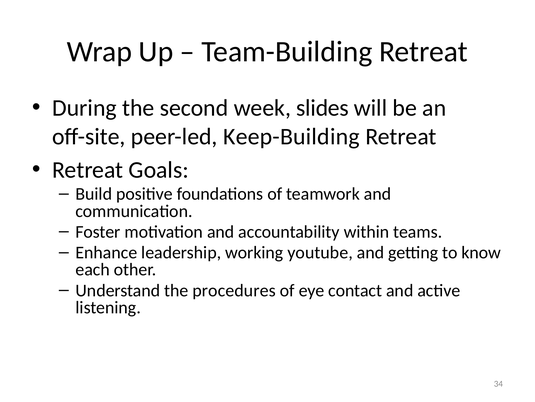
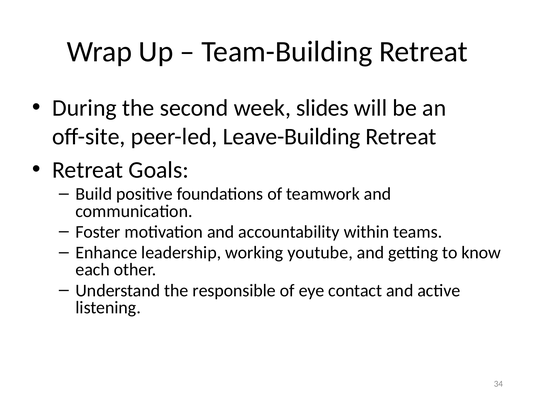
Keep-Building: Keep-Building -> Leave-Building
procedures: procedures -> responsible
